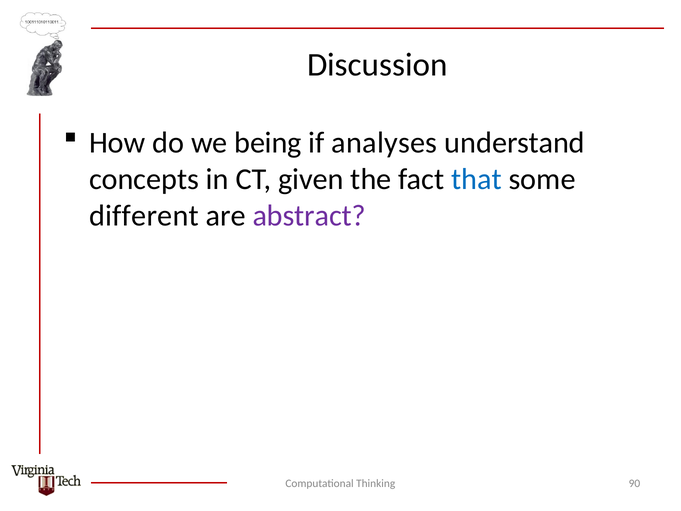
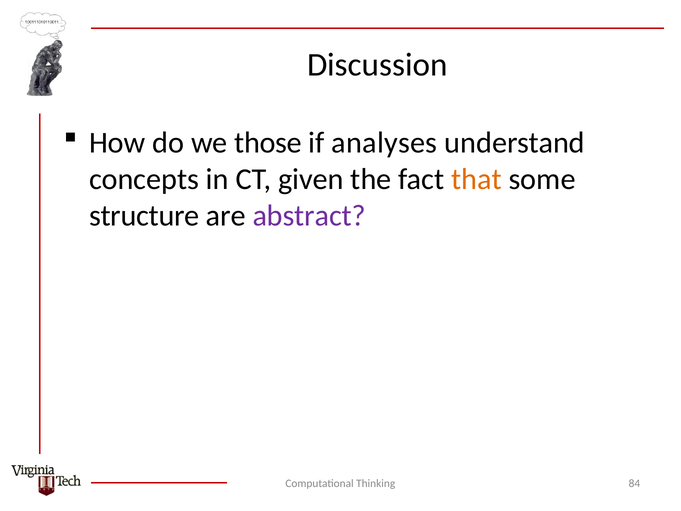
being: being -> those
that colour: blue -> orange
different: different -> structure
90: 90 -> 84
